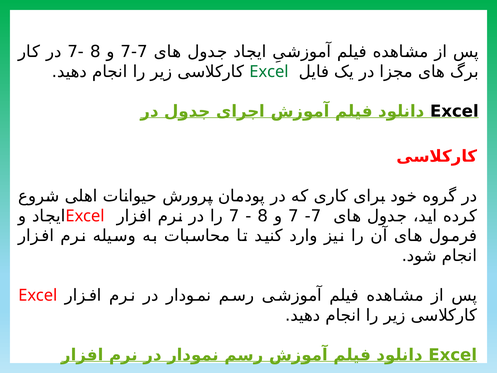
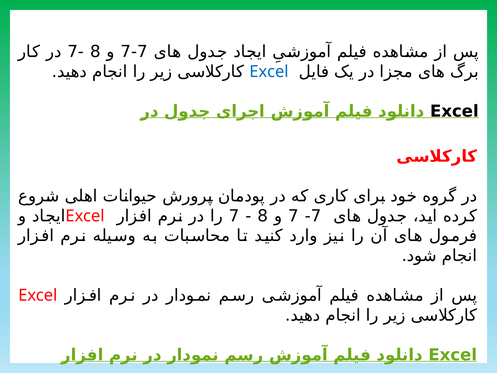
Excel at (269, 72) colour: green -> blue
